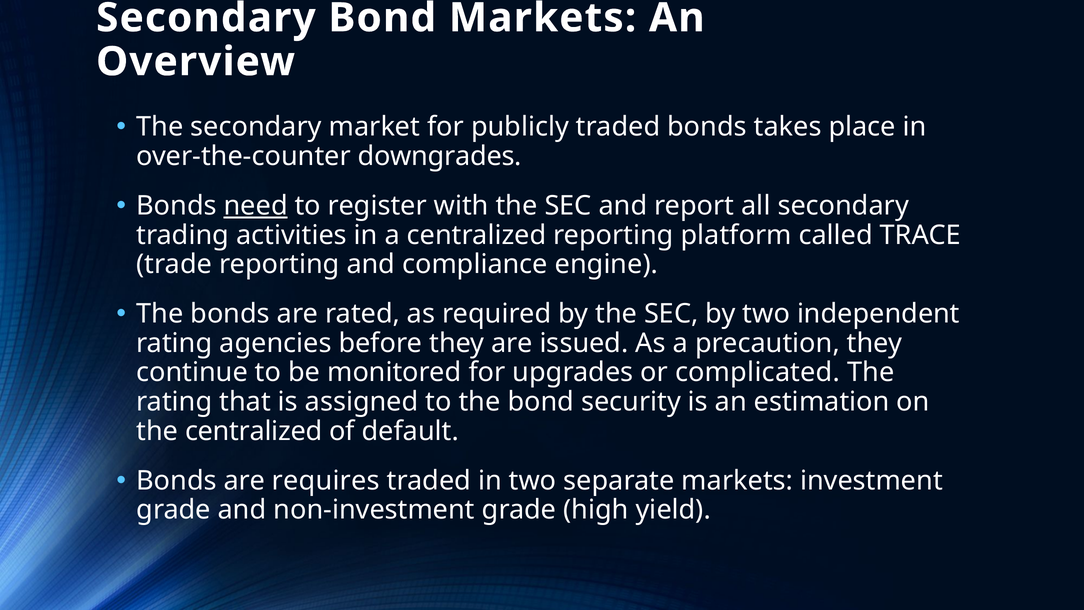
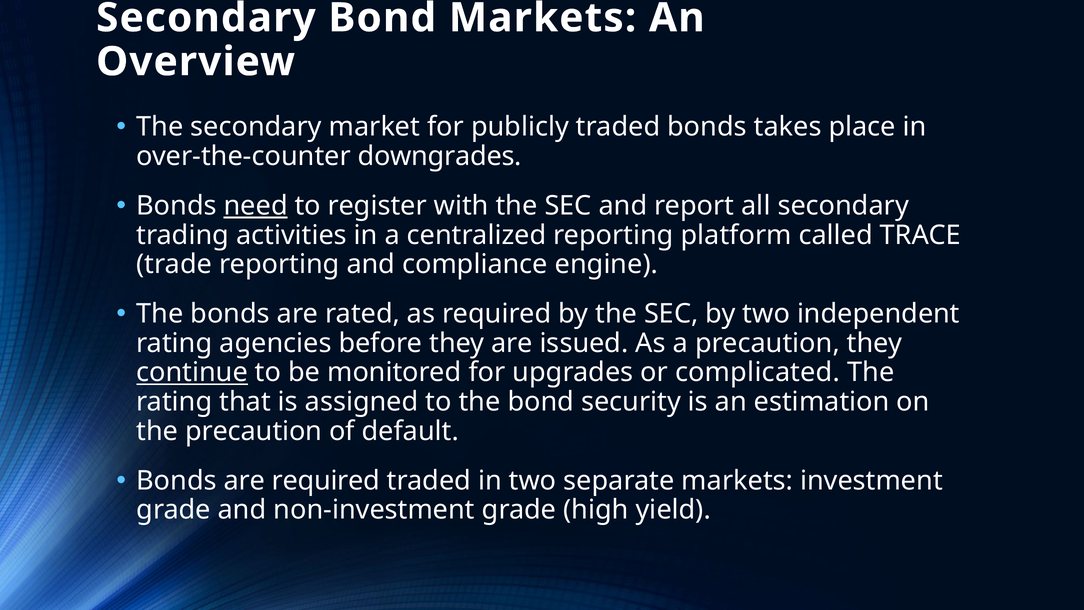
continue underline: none -> present
the centralized: centralized -> precaution
are requires: requires -> required
